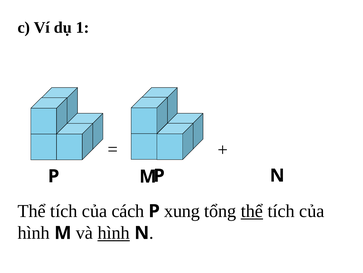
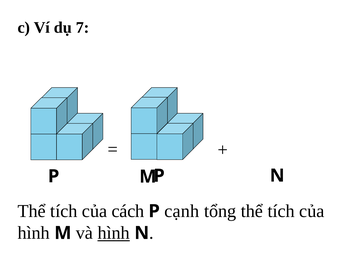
1: 1 -> 7
xung: xung -> cạnh
thể at (252, 211) underline: present -> none
